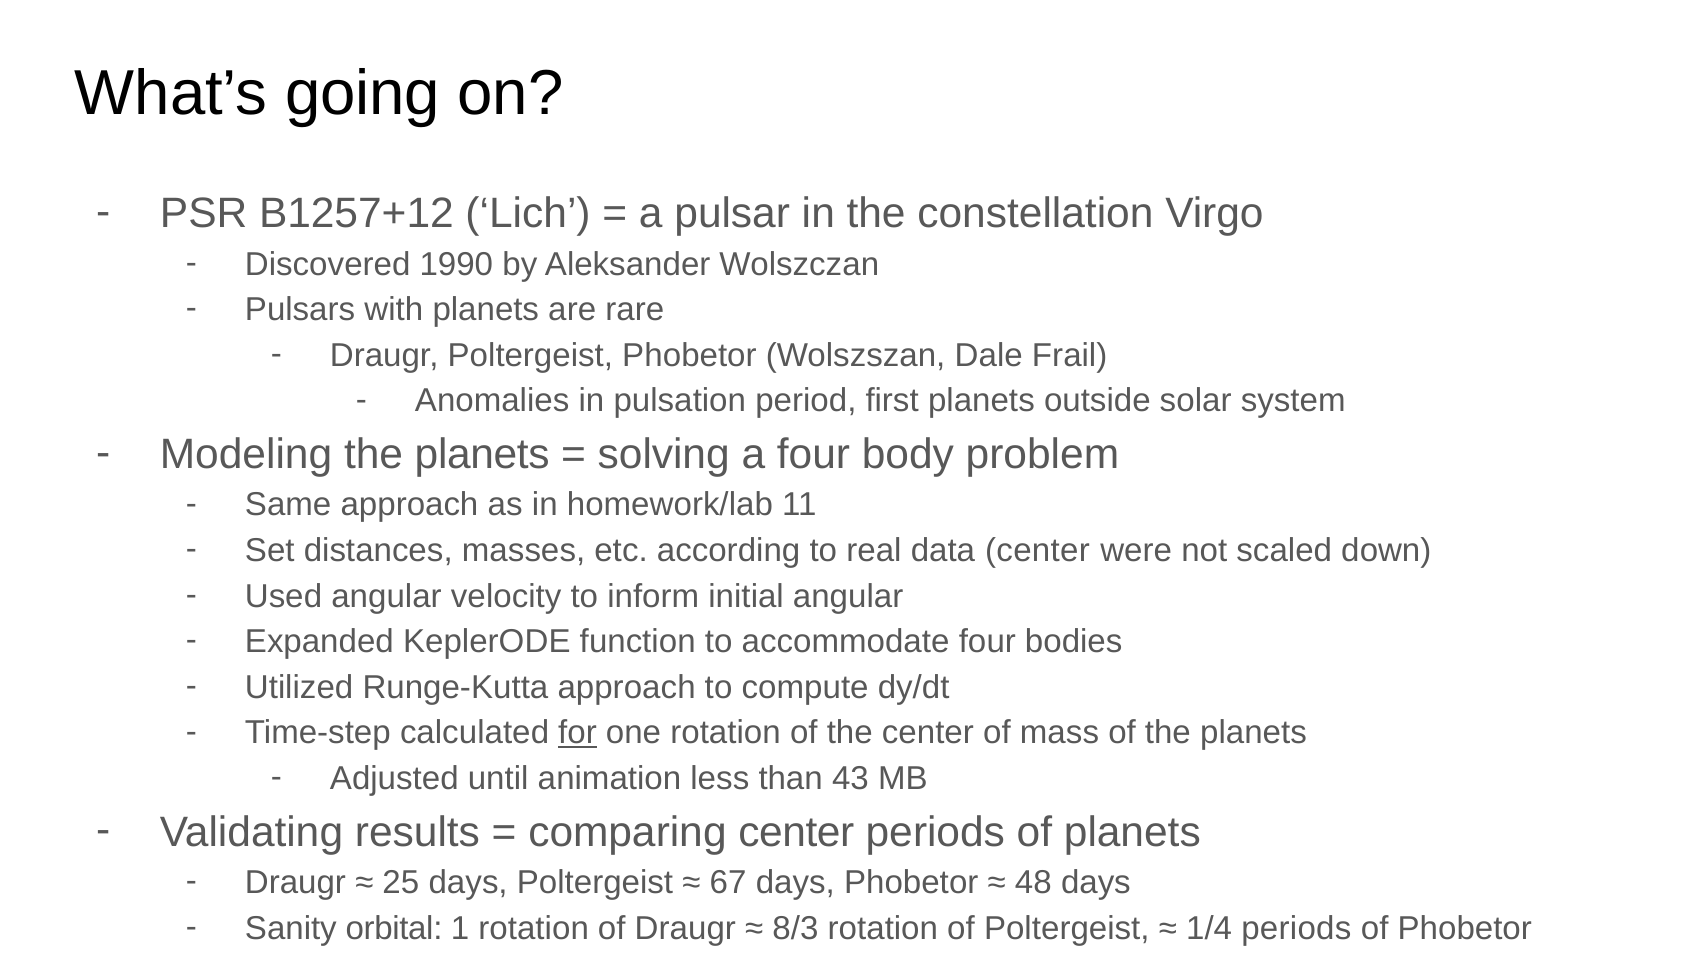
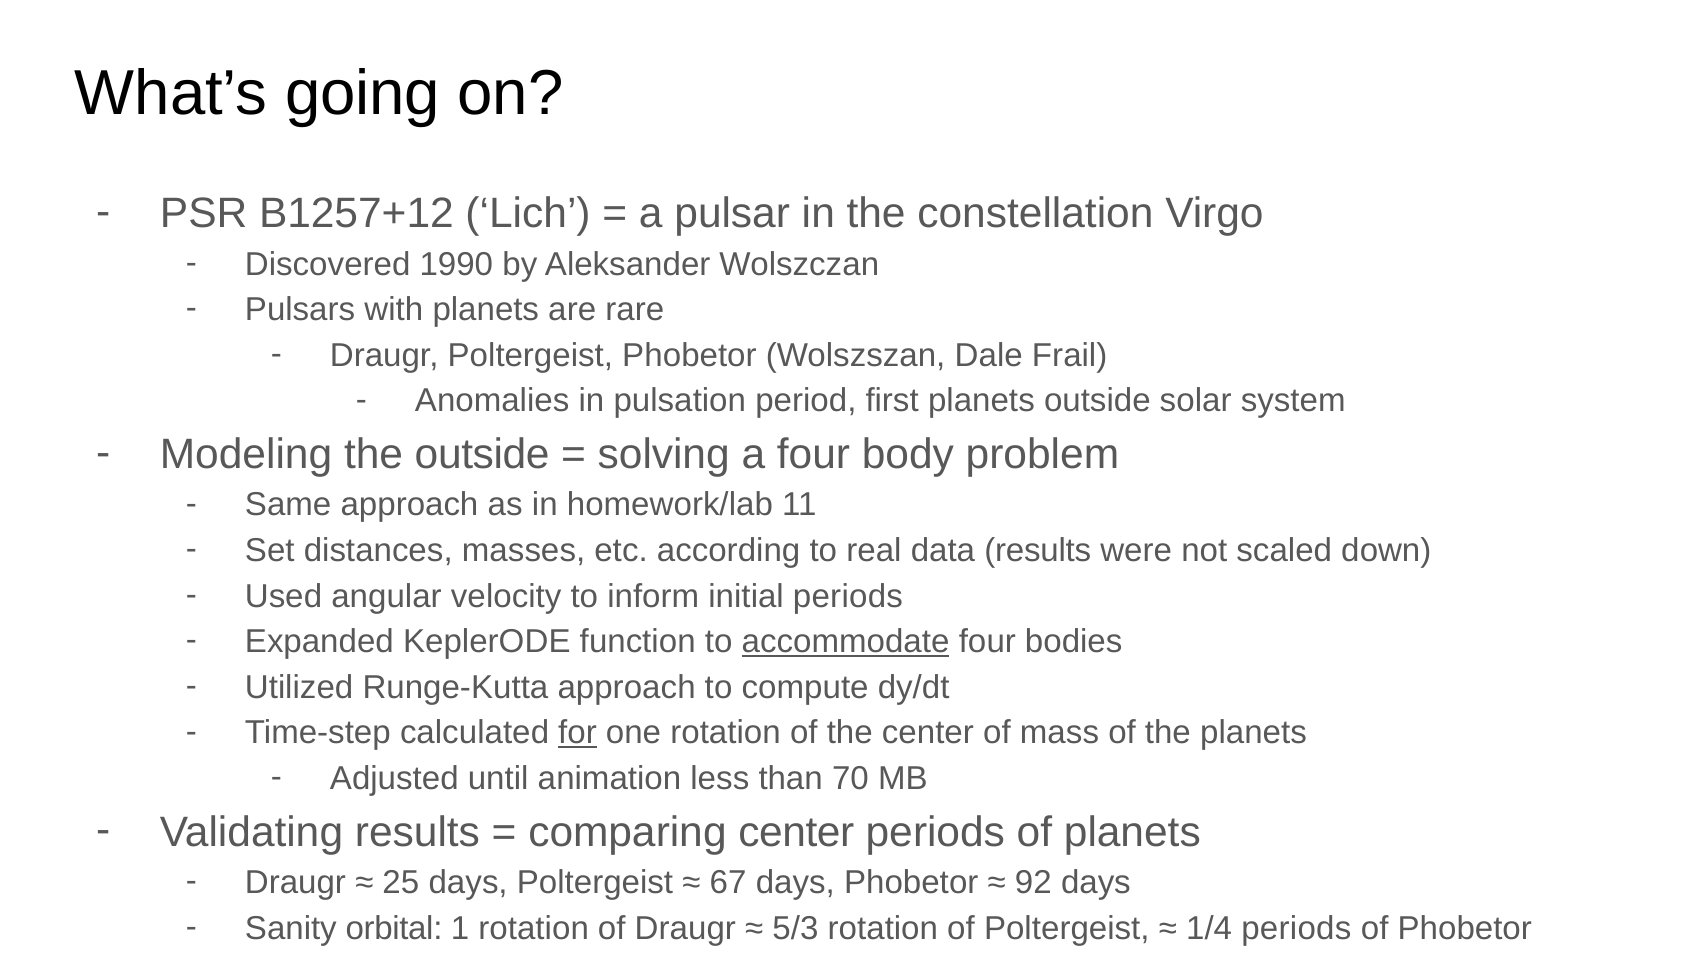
Modeling the planets: planets -> outside
data center: center -> results
initial angular: angular -> periods
accommodate underline: none -> present
43: 43 -> 70
48: 48 -> 92
8/3: 8/3 -> 5/3
